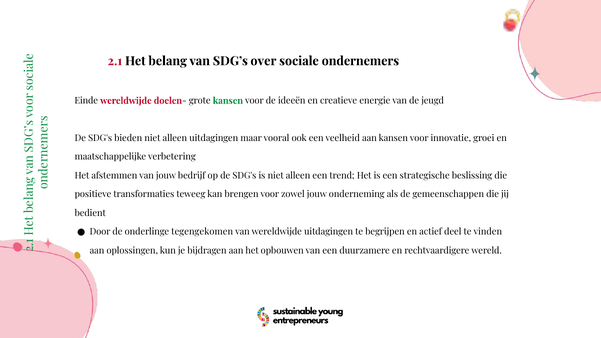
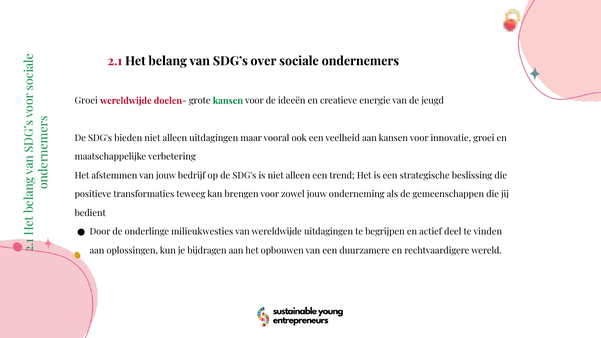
Einde at (86, 101): Einde -> Groei
tegengekomen: tegengekomen -> milieukwesties
